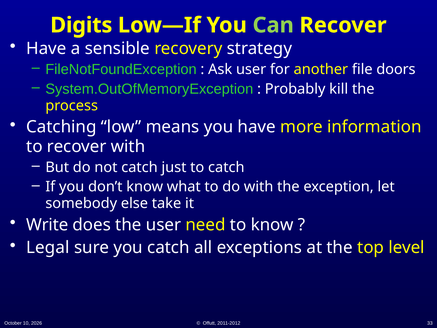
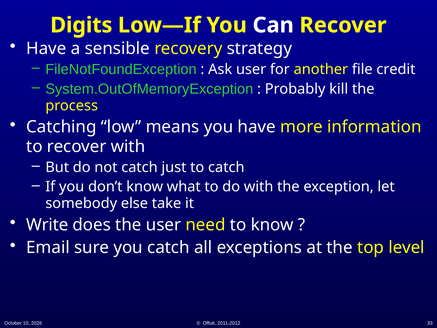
Can colour: light green -> white
doors: doors -> credit
Legal: Legal -> Email
